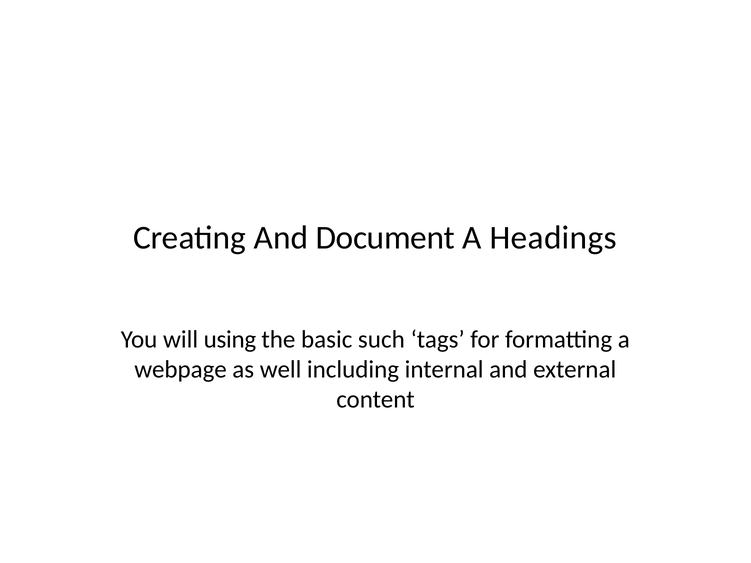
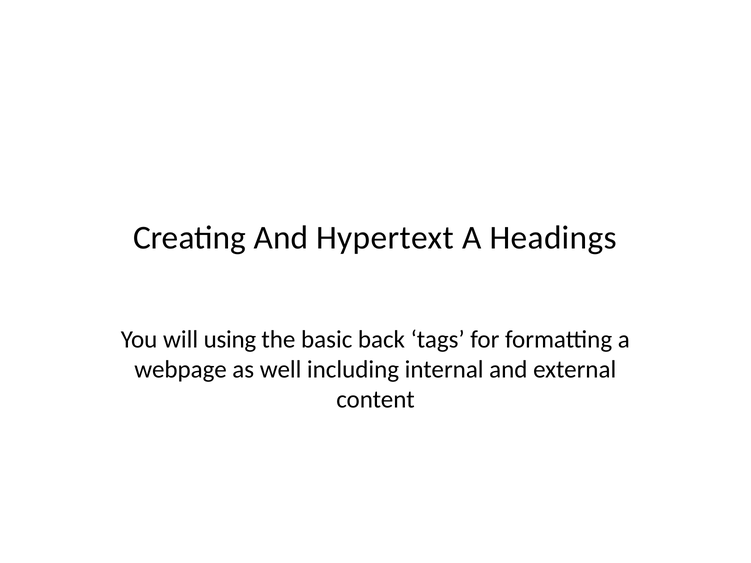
Document: Document -> Hypertext
such: such -> back
